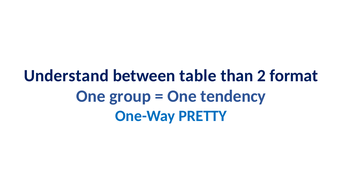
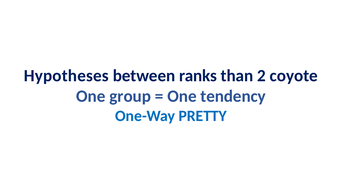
Understand: Understand -> Hypotheses
table: table -> ranks
format: format -> coyote
